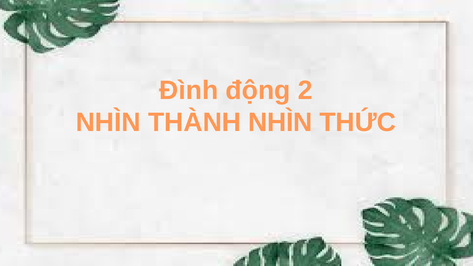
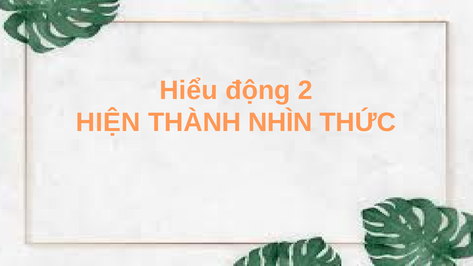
Đình: Đình -> Hiểu
NHÌN at (108, 122): NHÌN -> HIỆN
